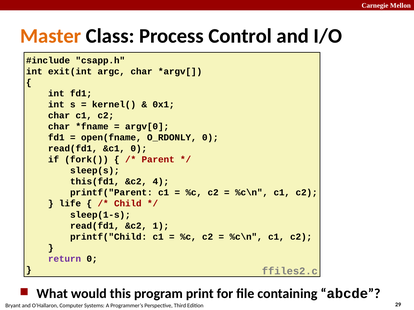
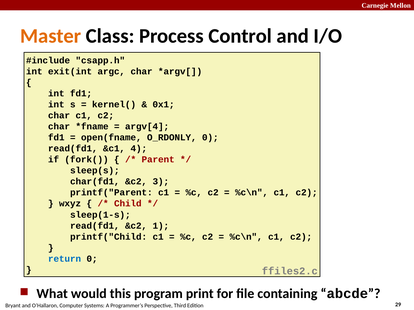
argv[0: argv[0 -> argv[4
&c1 0: 0 -> 4
this(fd1: this(fd1 -> char(fd1
4: 4 -> 3
life: life -> wxyz
return colour: purple -> blue
